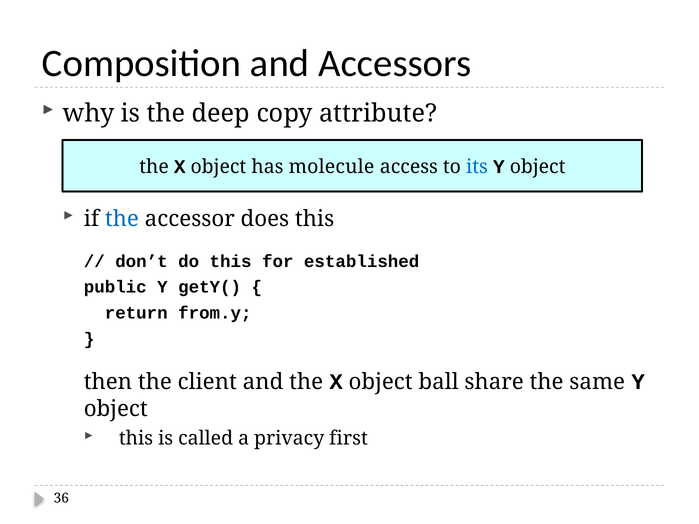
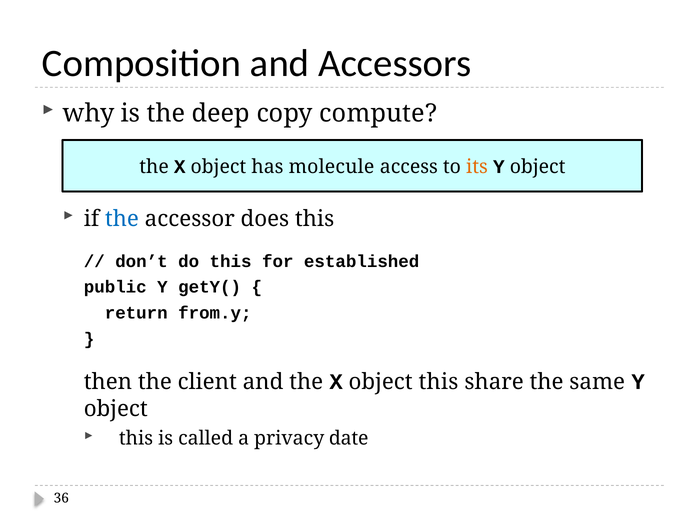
attribute: attribute -> compute
its colour: blue -> orange
object ball: ball -> this
first: first -> date
